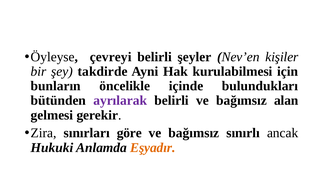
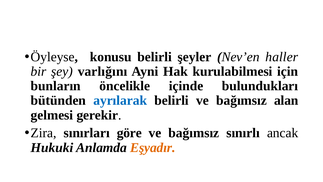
çevreyi: çevreyi -> konusu
kişiler: kişiler -> haller
takdirde: takdirde -> varlığını
ayrılarak colour: purple -> blue
